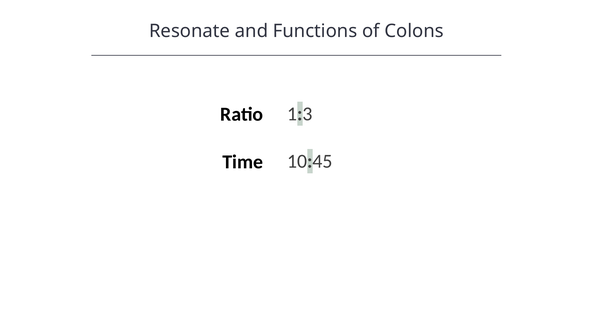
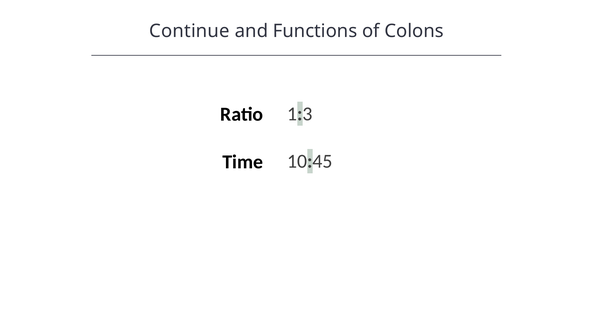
Resonate: Resonate -> Continue
